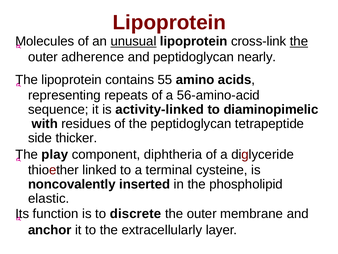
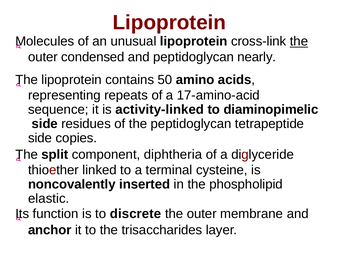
unusual underline: present -> none
adherence: adherence -> condensed
55: 55 -> 50
56-amino-acid: 56-amino-acid -> 17-amino-acid
with at (45, 124): with -> side
thicker: thicker -> copies
play: play -> split
extracellularly: extracellularly -> trisaccharides
